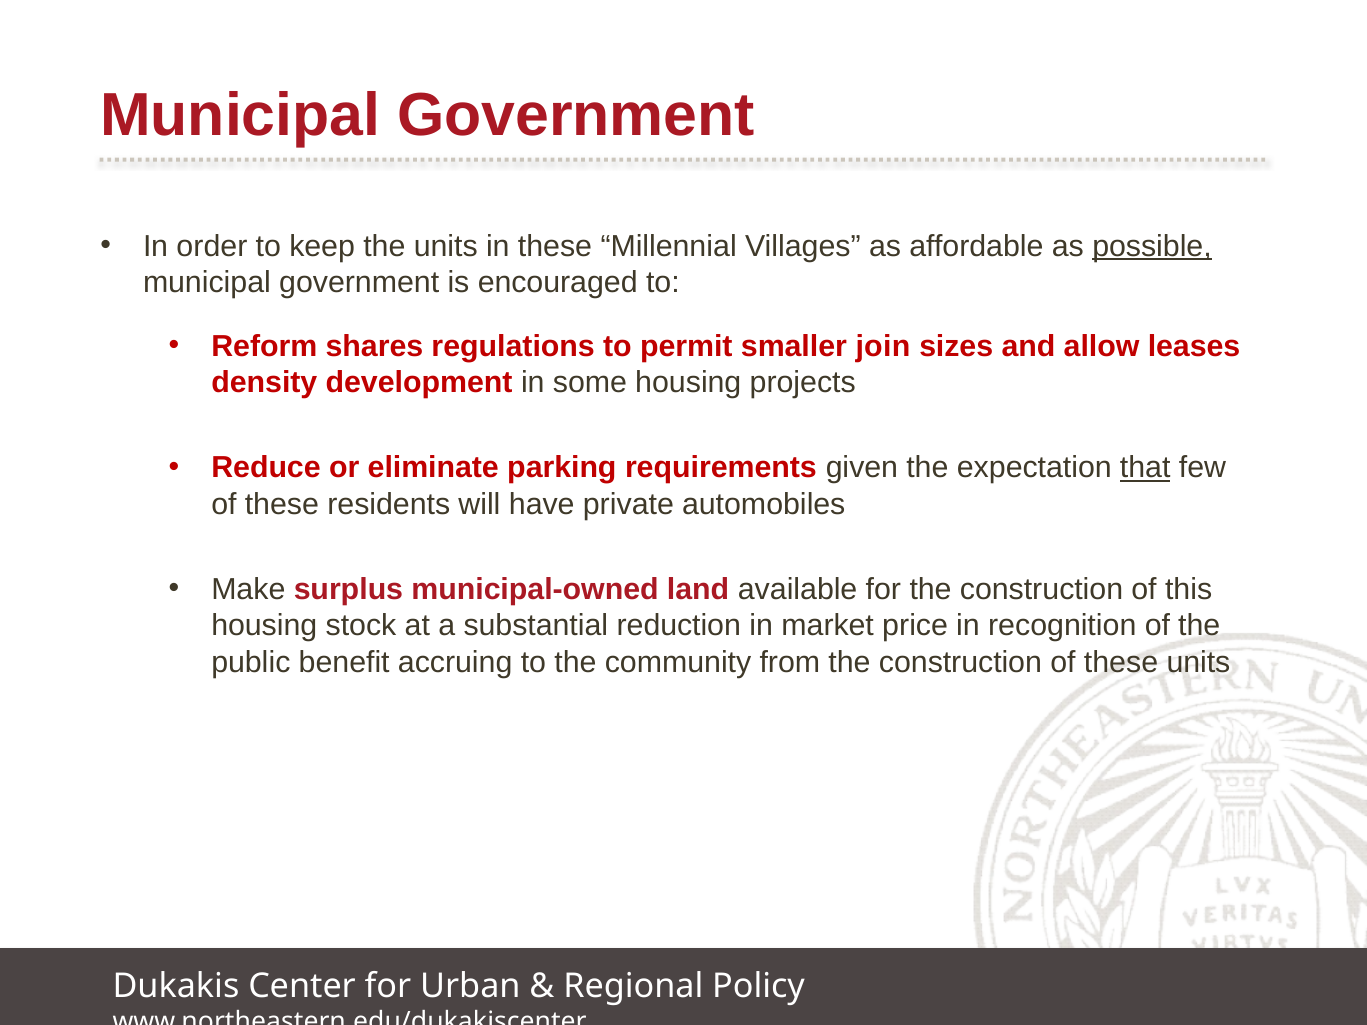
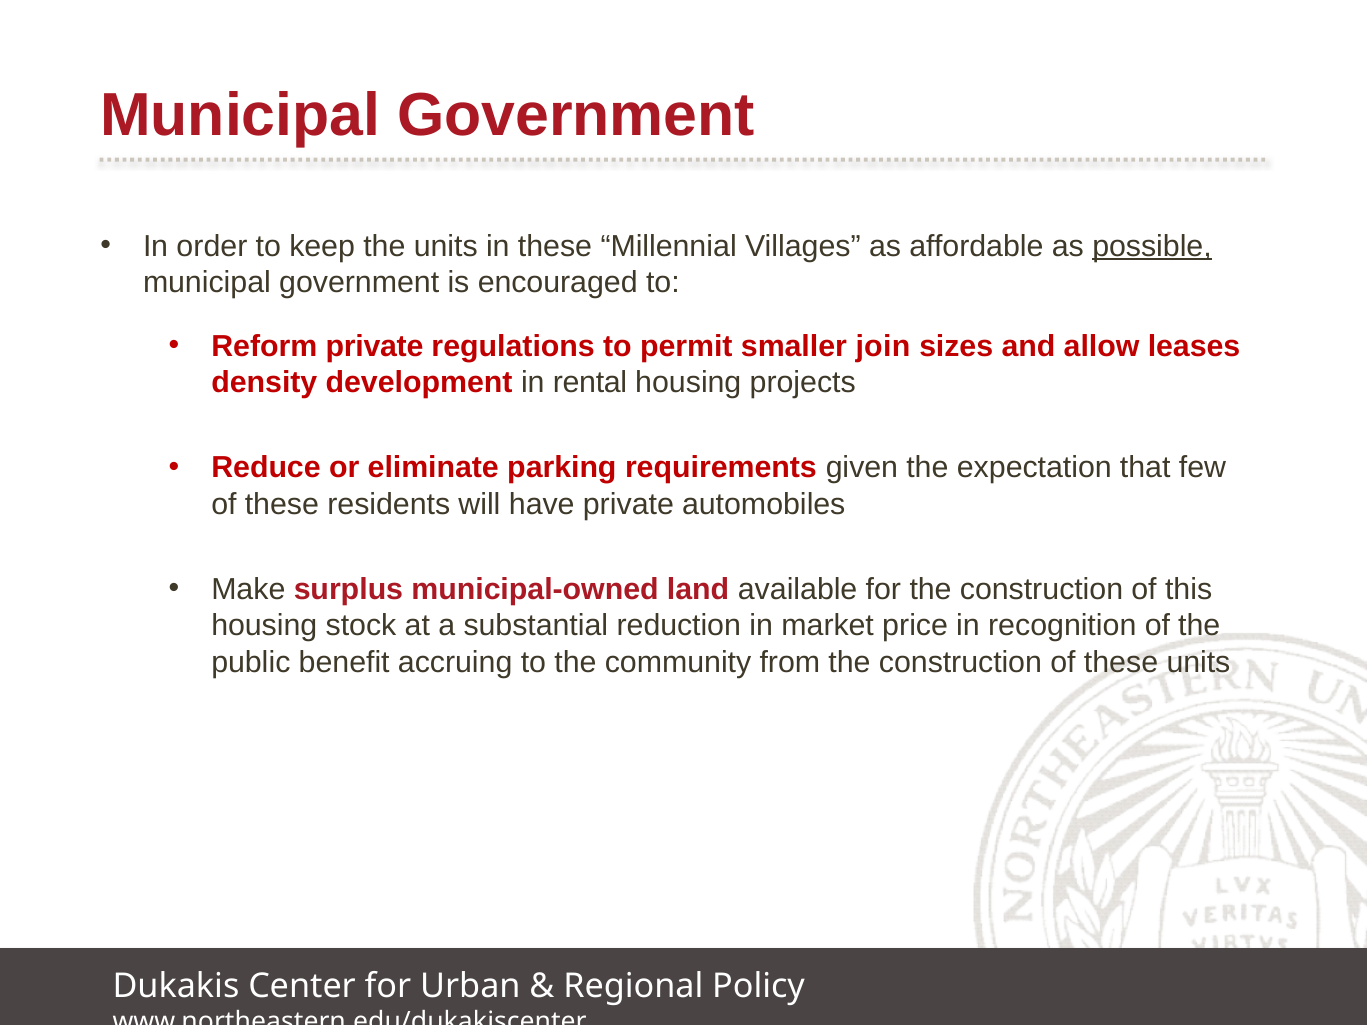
Reform shares: shares -> private
some: some -> rental
that underline: present -> none
